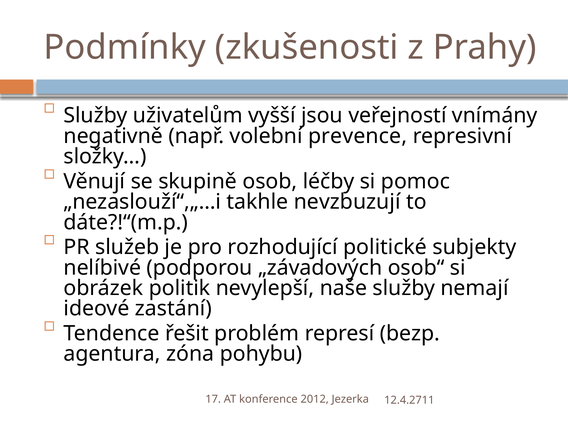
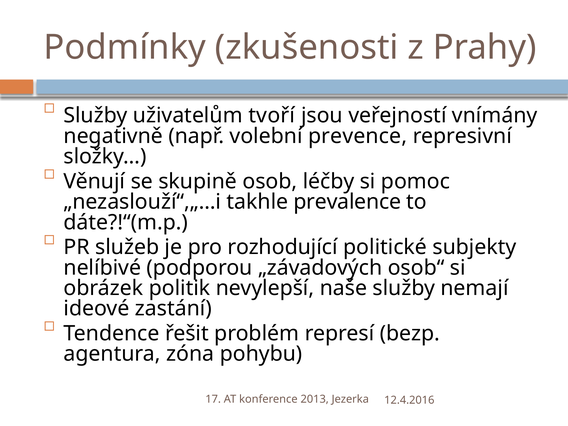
vyšší: vyšší -> tvoří
nevzbuzují: nevzbuzují -> prevalence
2012: 2012 -> 2013
12.4.2711: 12.4.2711 -> 12.4.2016
